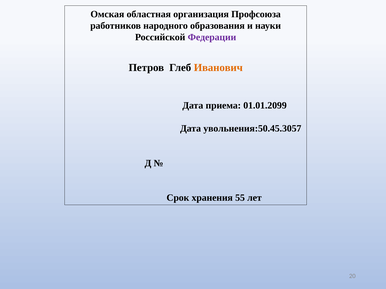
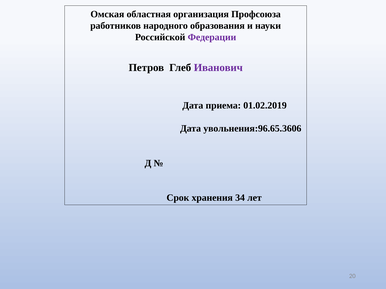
Иванович colour: orange -> purple
01.01.2099: 01.01.2099 -> 01.02.2019
увольнения:50.45.3057: увольнения:50.45.3057 -> увольнения:96.65.3606
55: 55 -> 34
